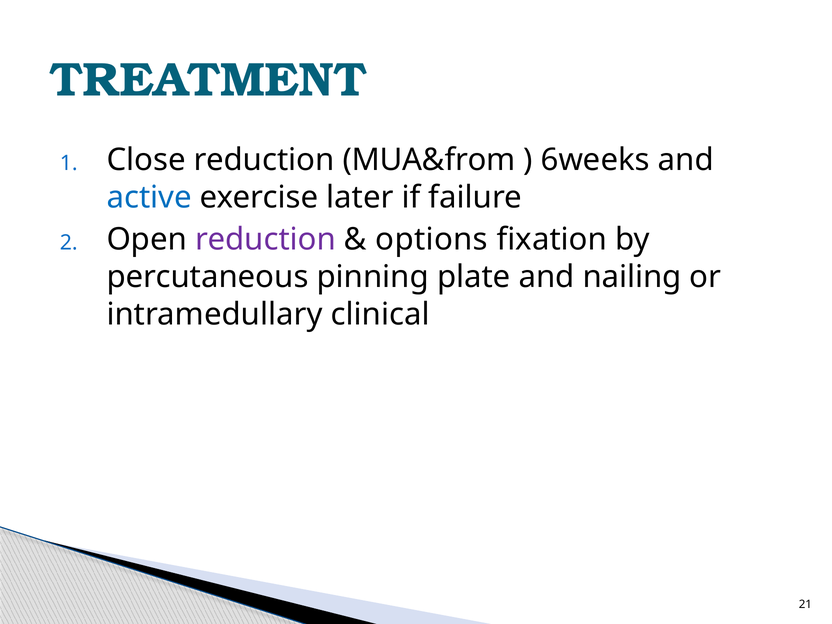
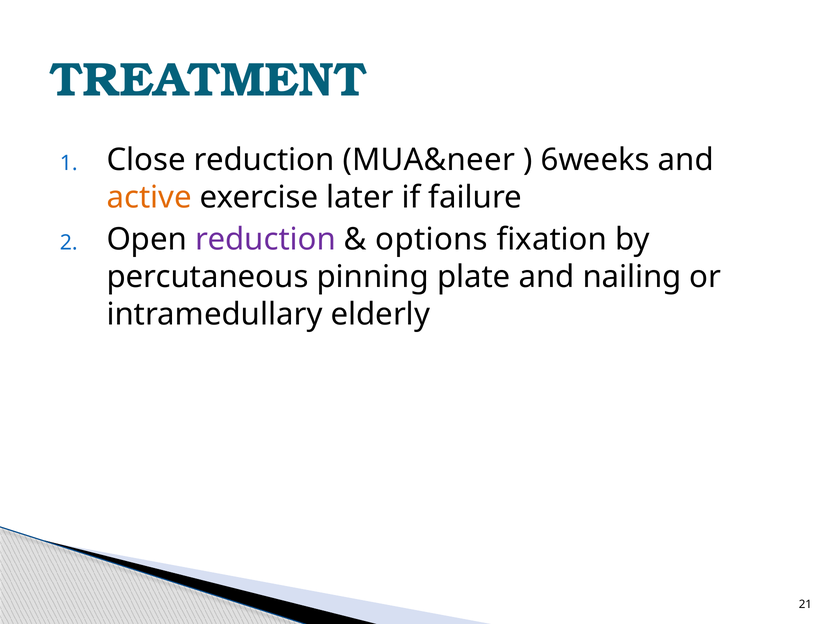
MUA&from: MUA&from -> MUA&neer
active colour: blue -> orange
clinical: clinical -> elderly
